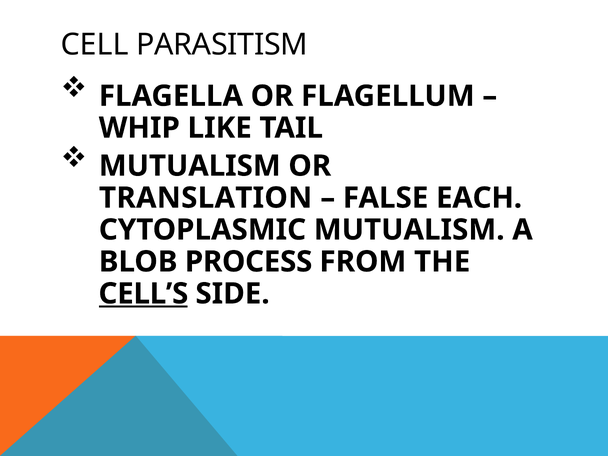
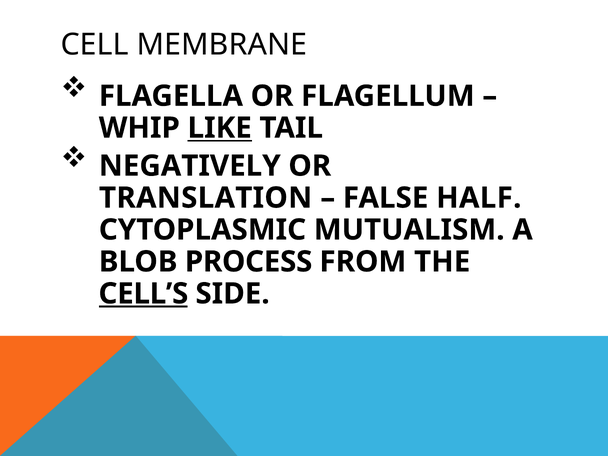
PARASITISM: PARASITISM -> MEMBRANE
LIKE underline: none -> present
MUTUALISM at (190, 166): MUTUALISM -> NEGATIVELY
EACH: EACH -> HALF
